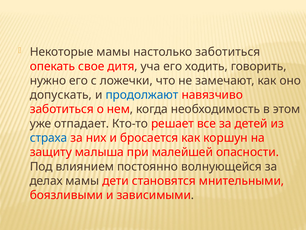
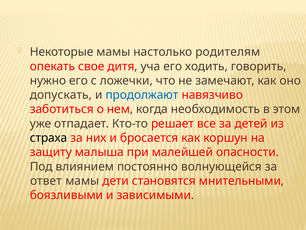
настолько заботиться: заботиться -> родителям
страха colour: blue -> black
делах: делах -> ответ
